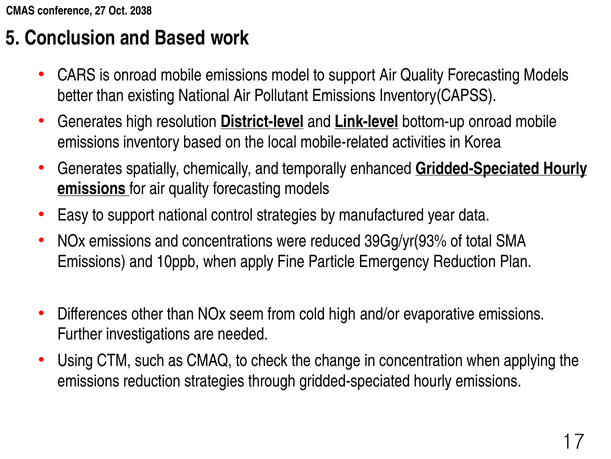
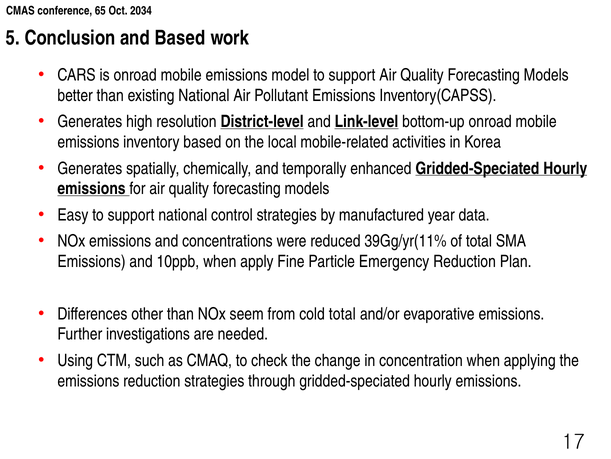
27: 27 -> 65
2038: 2038 -> 2034
39Gg/yr(93%: 39Gg/yr(93% -> 39Gg/yr(11%
cold high: high -> total
